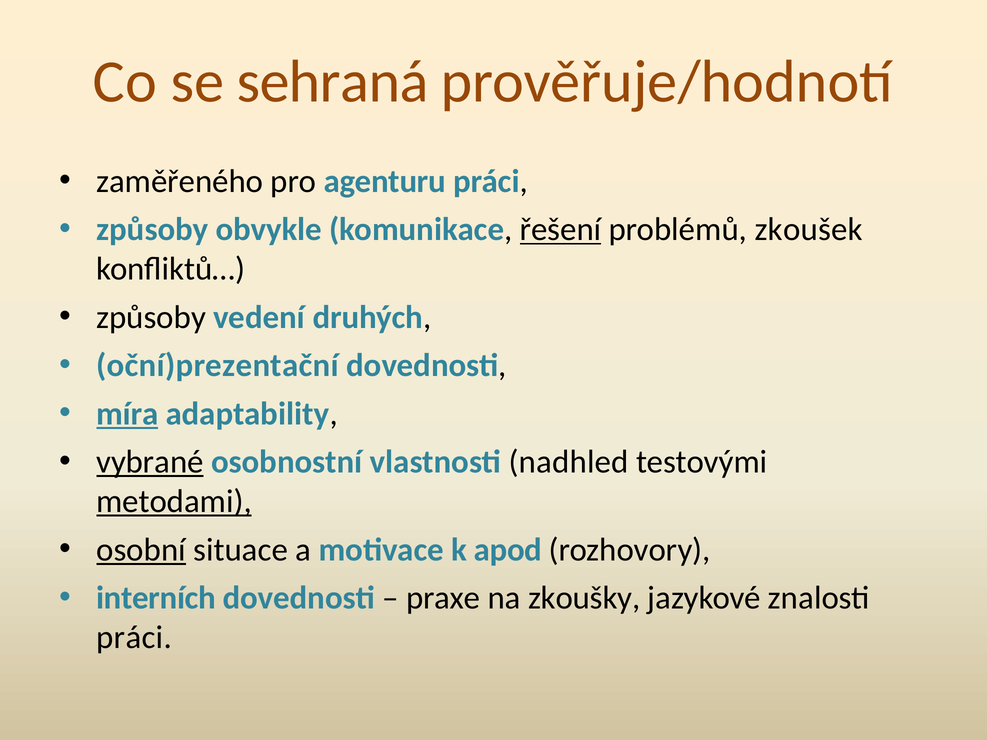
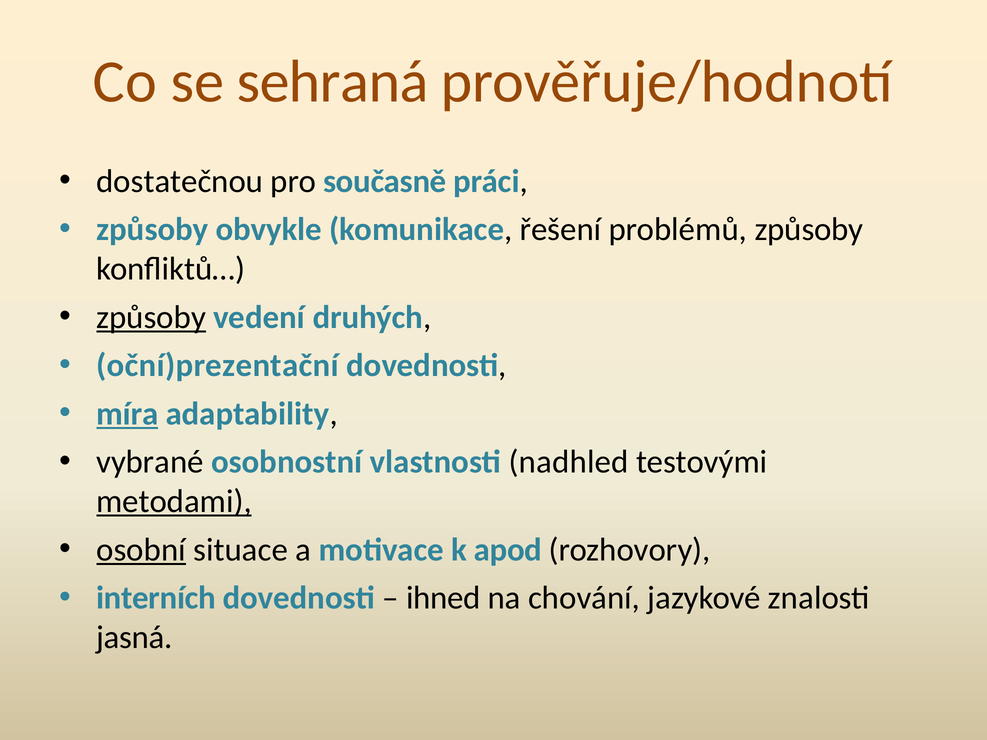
zaměřeného: zaměřeného -> dostatečnou
agenturu: agenturu -> současně
řešení underline: present -> none
problémů zkoušek: zkoušek -> způsoby
způsoby at (151, 317) underline: none -> present
vybrané underline: present -> none
praxe: praxe -> ihned
zkoušky: zkoušky -> chování
práci at (134, 638): práci -> jasná
